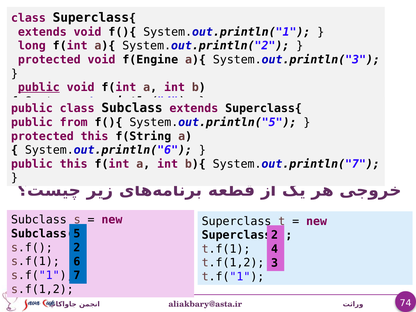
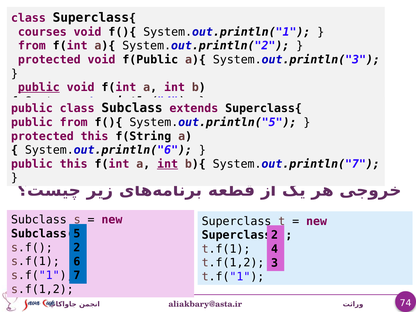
extends at (42, 32): extends -> courses
long at (32, 46): long -> from
f(Engine: f(Engine -> f(Public
int at (168, 164) underline: none -> present
